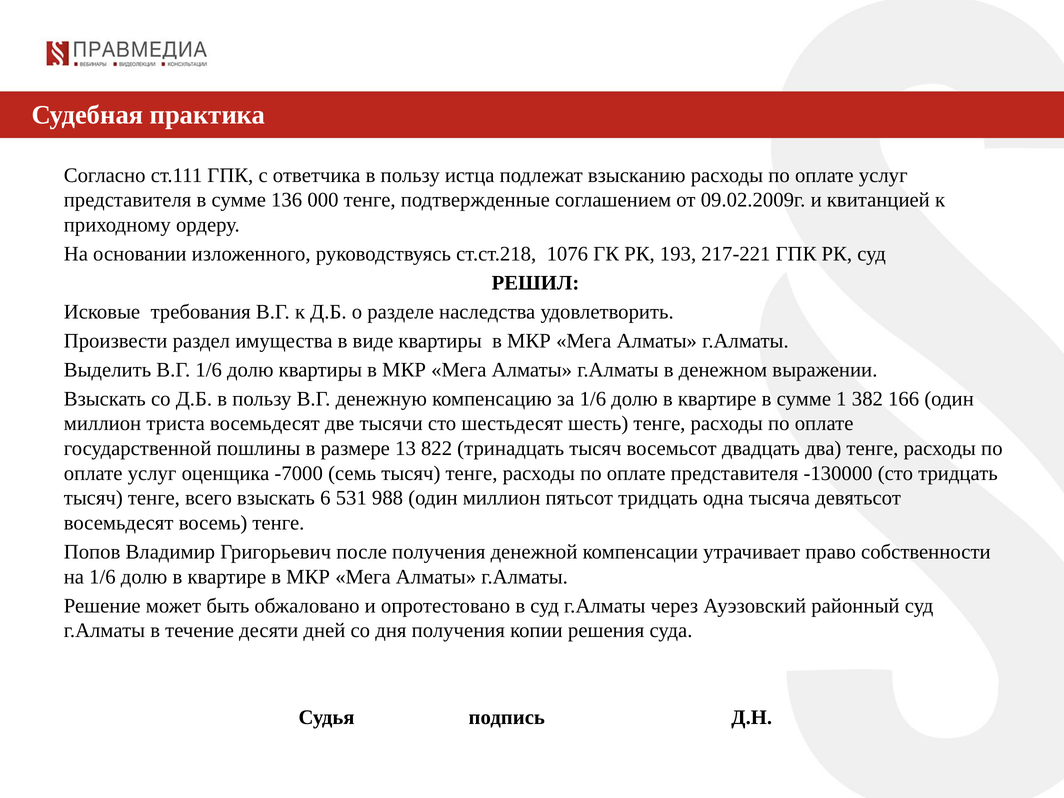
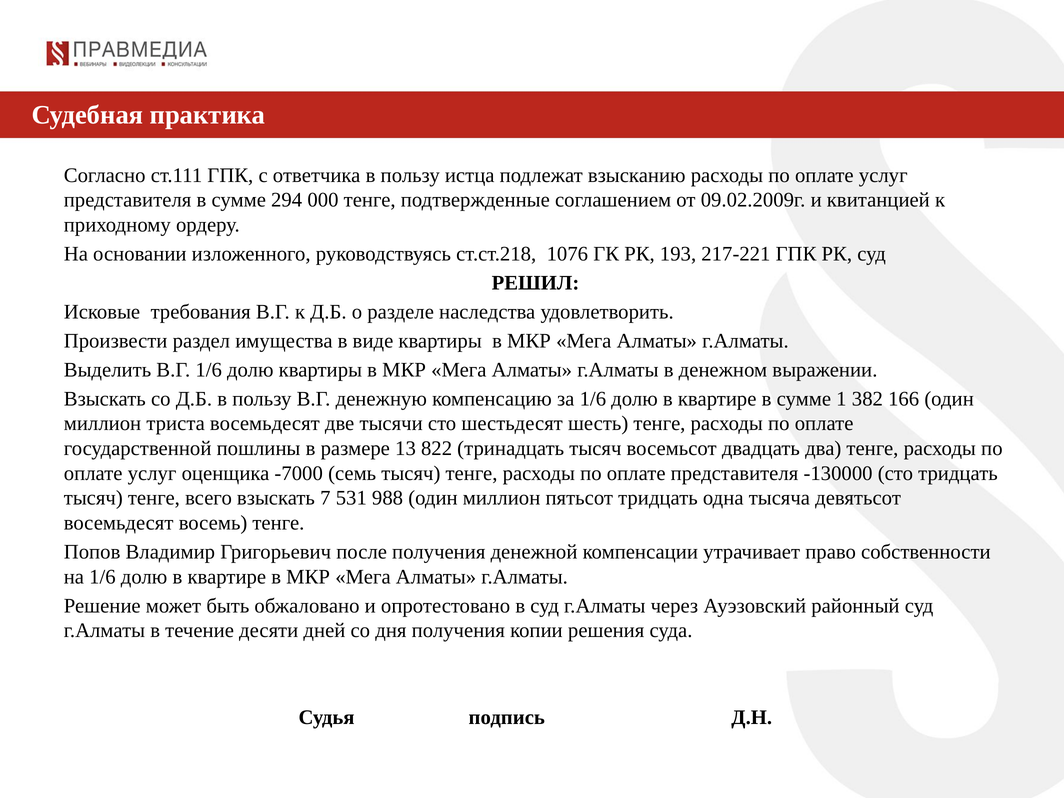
136: 136 -> 294
6: 6 -> 7
